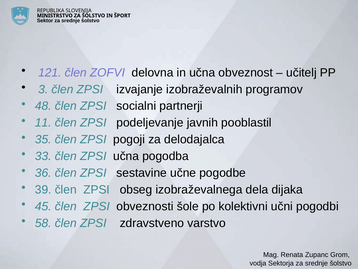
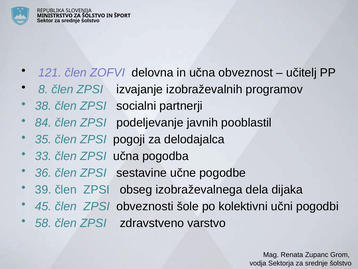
3: 3 -> 8
48: 48 -> 38
11: 11 -> 84
